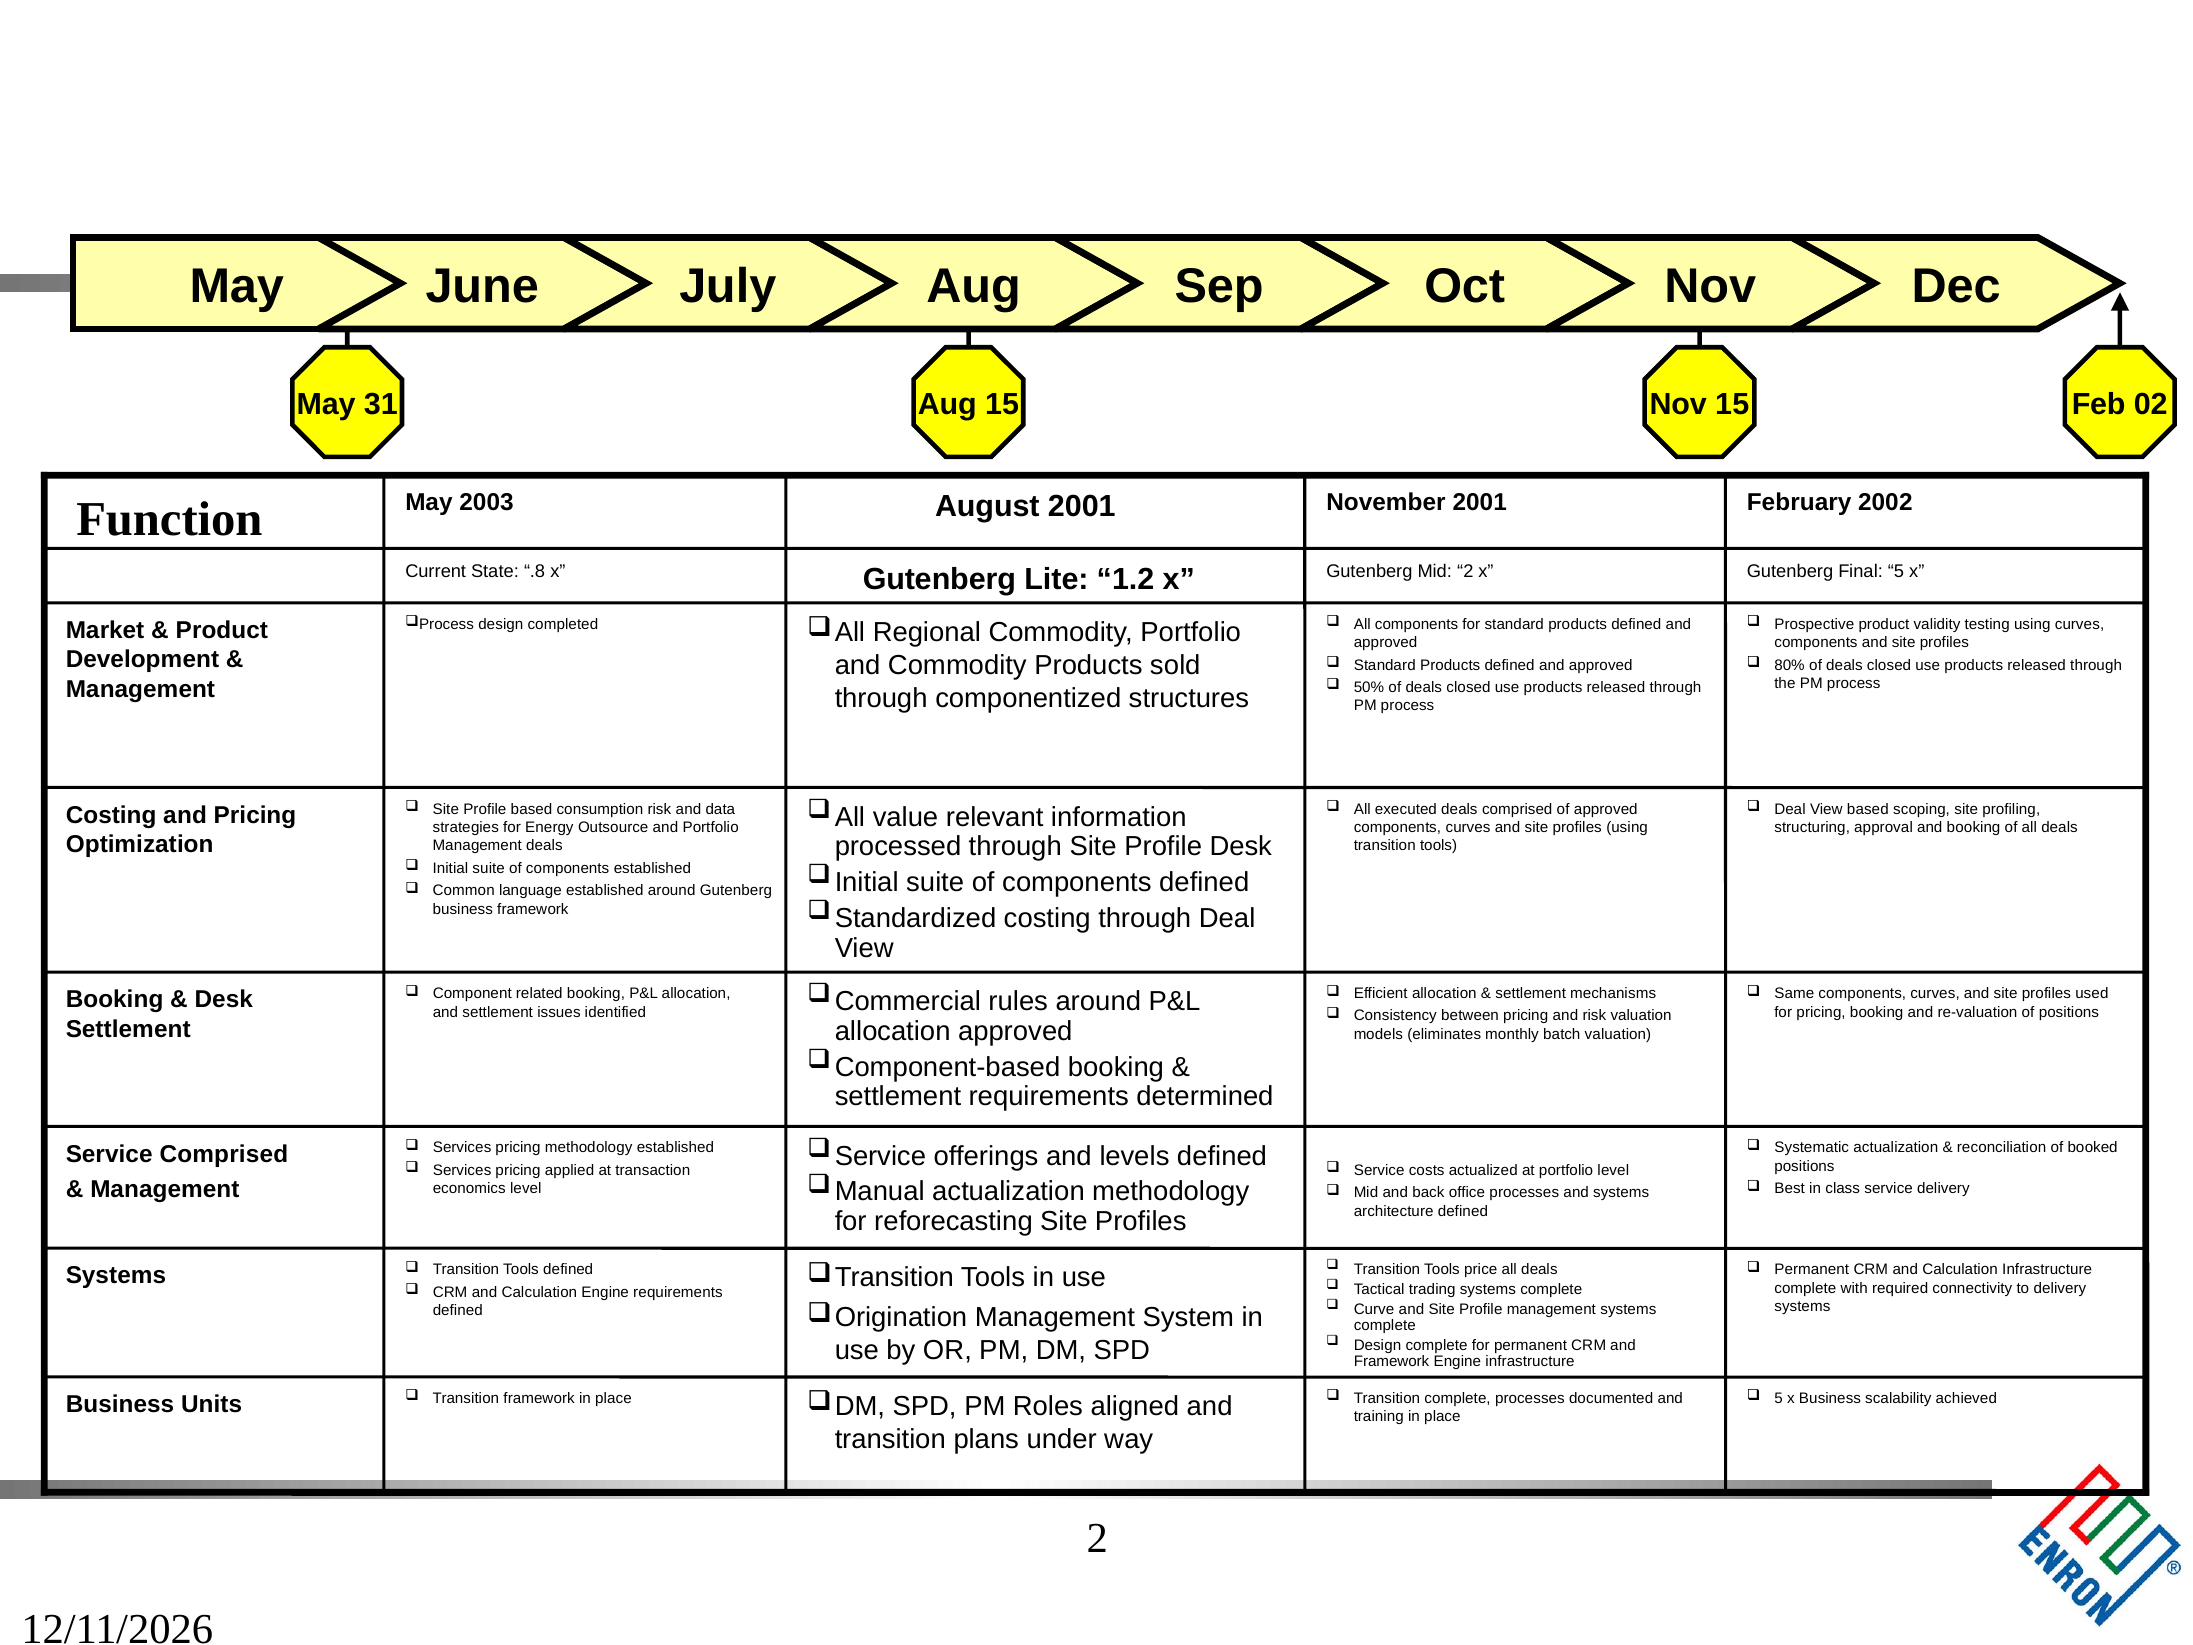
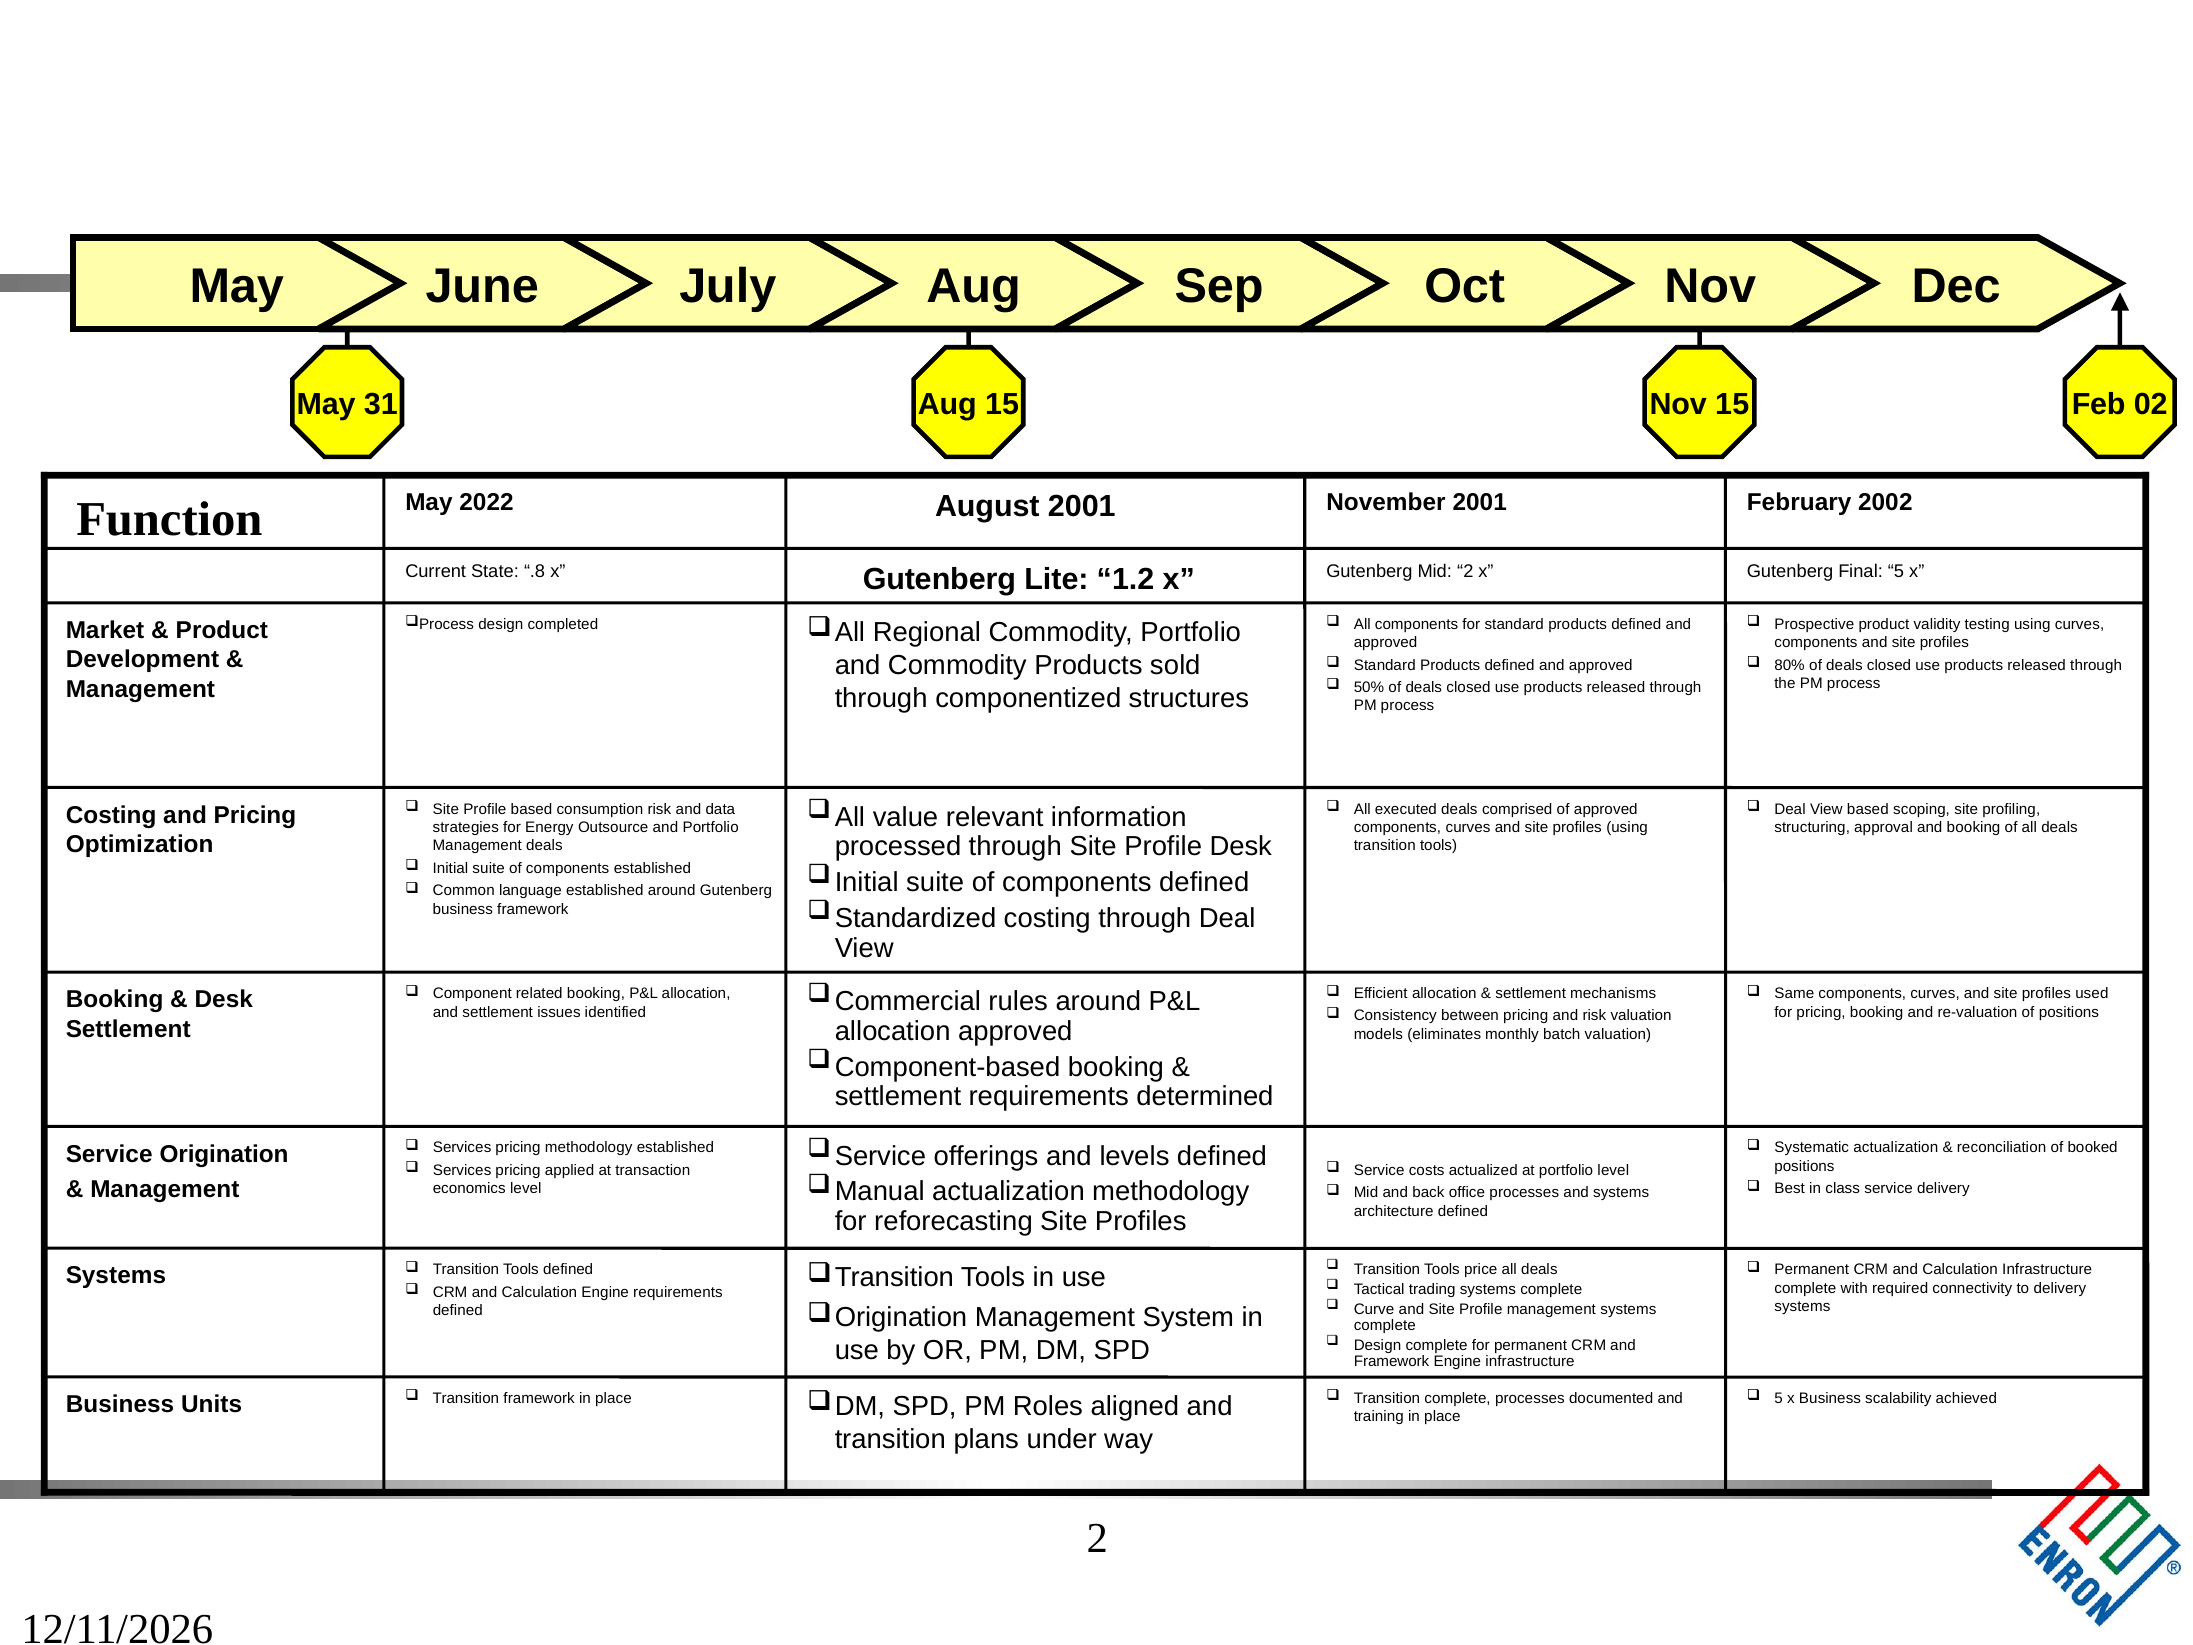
2003: 2003 -> 2022
Service Comprised: Comprised -> Origination
